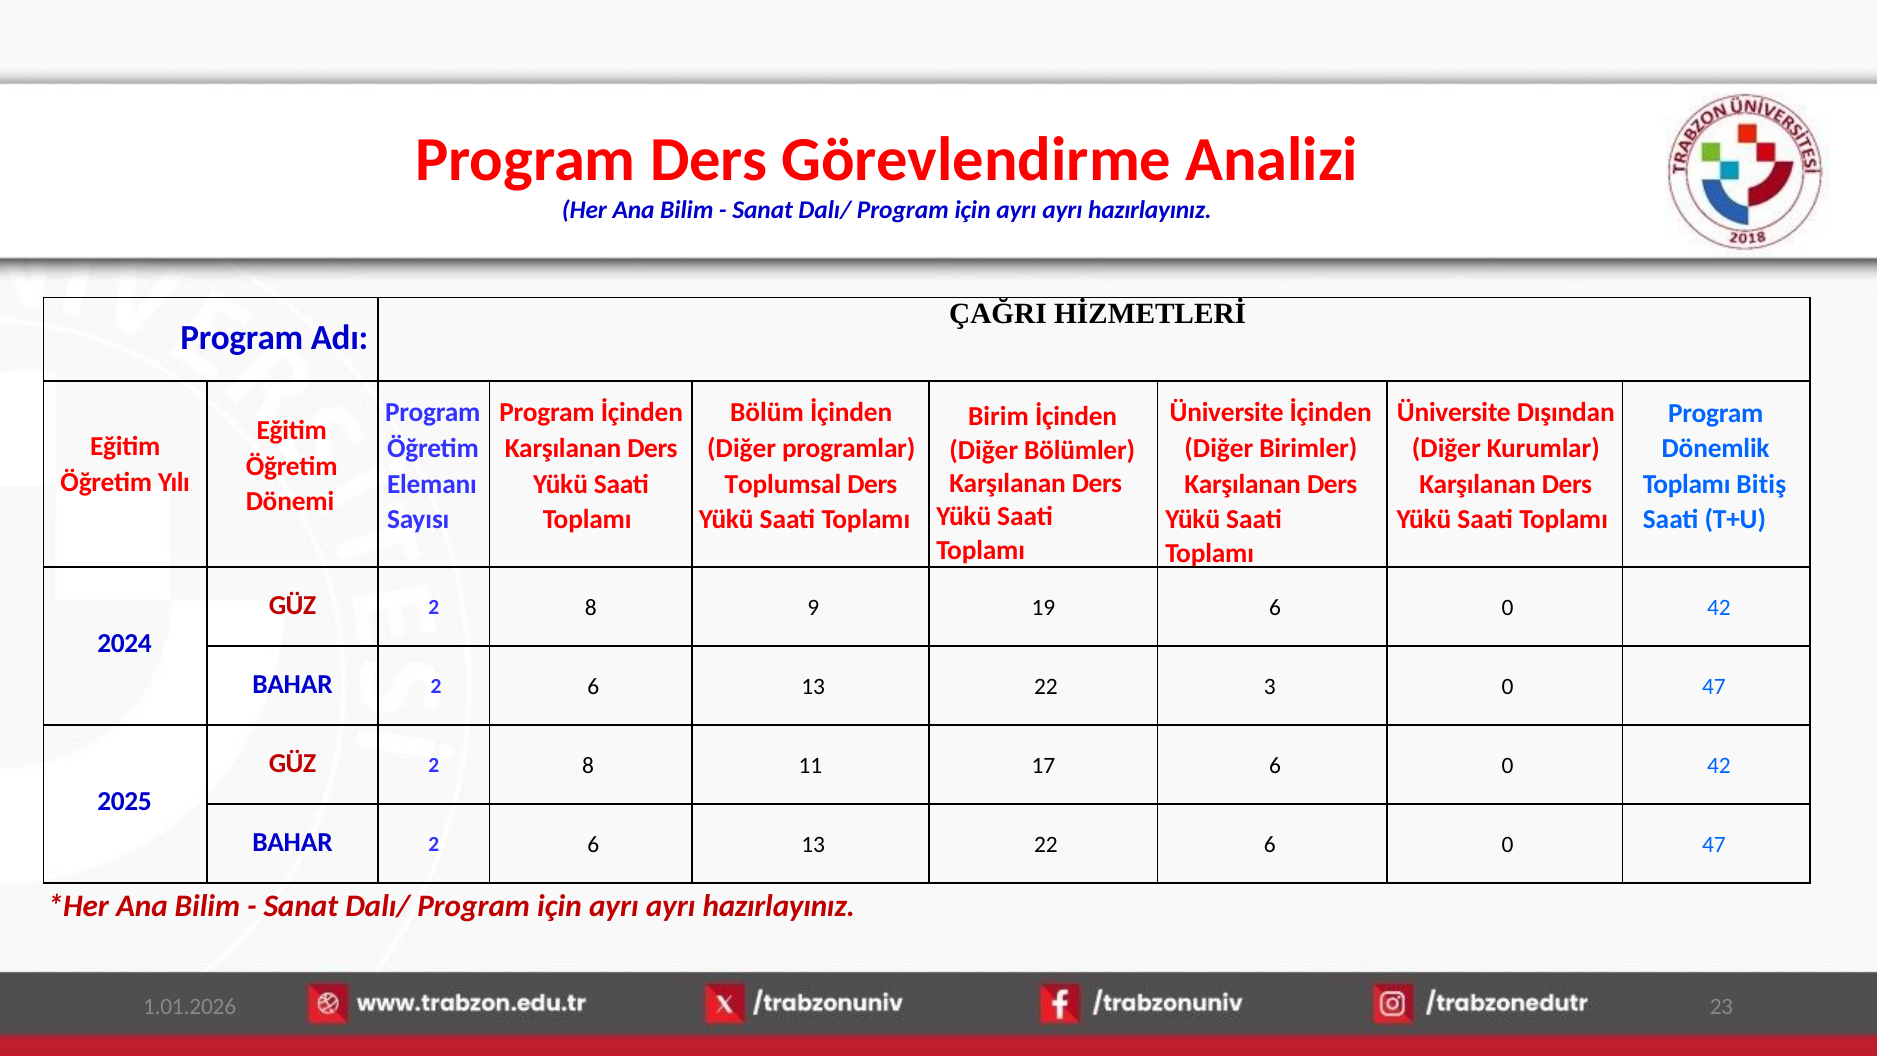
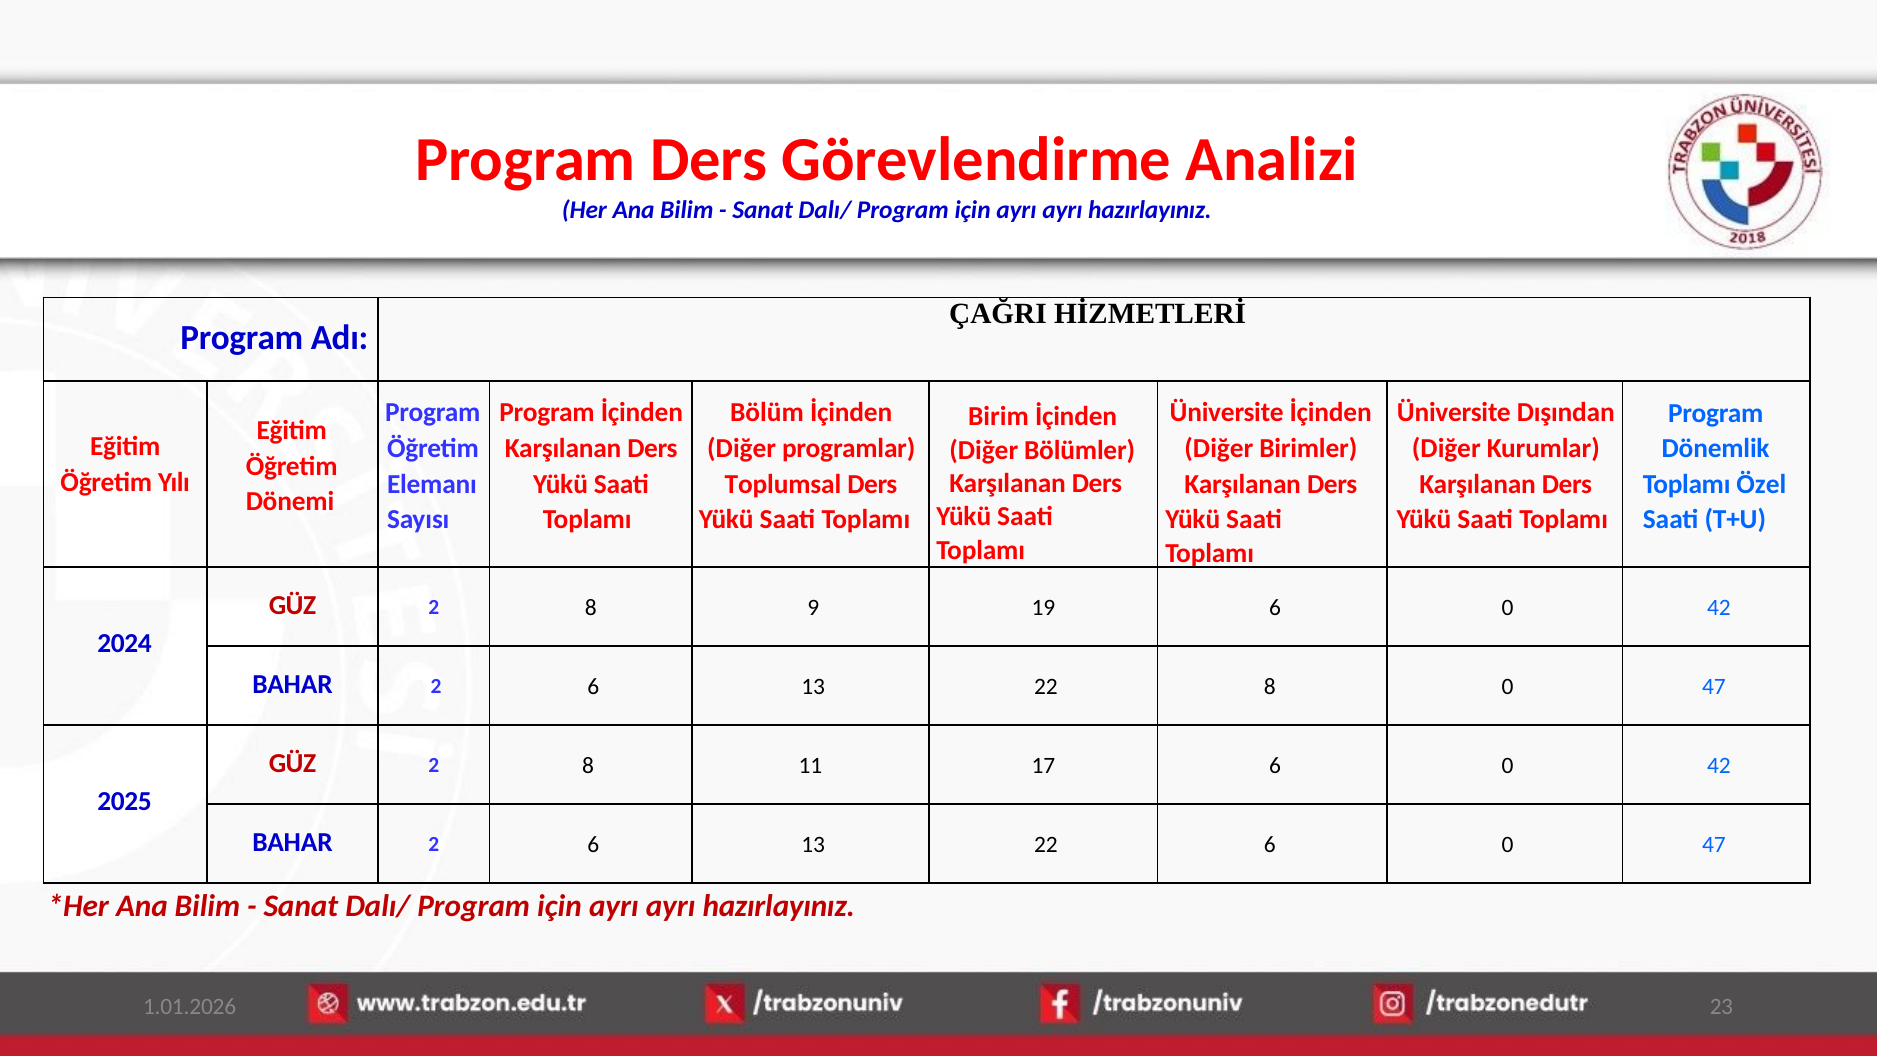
Bitiş: Bitiş -> Özel
22 3: 3 -> 8
